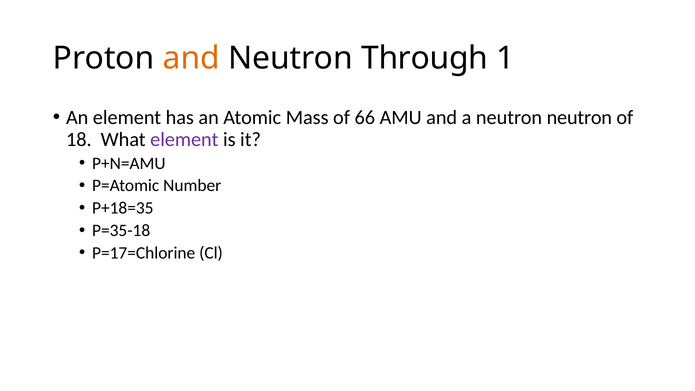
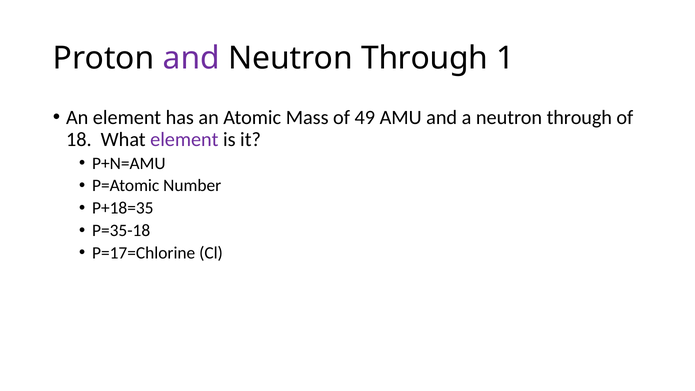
and at (191, 58) colour: orange -> purple
66: 66 -> 49
a neutron neutron: neutron -> through
